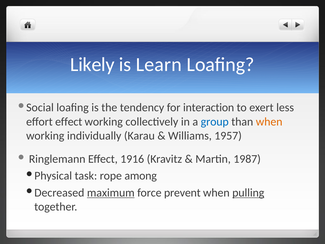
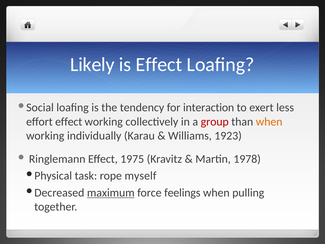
is Learn: Learn -> Effect
group colour: blue -> red
1957: 1957 -> 1923
1916: 1916 -> 1975
1987: 1987 -> 1978
among: among -> myself
prevent: prevent -> feelings
pulling underline: present -> none
